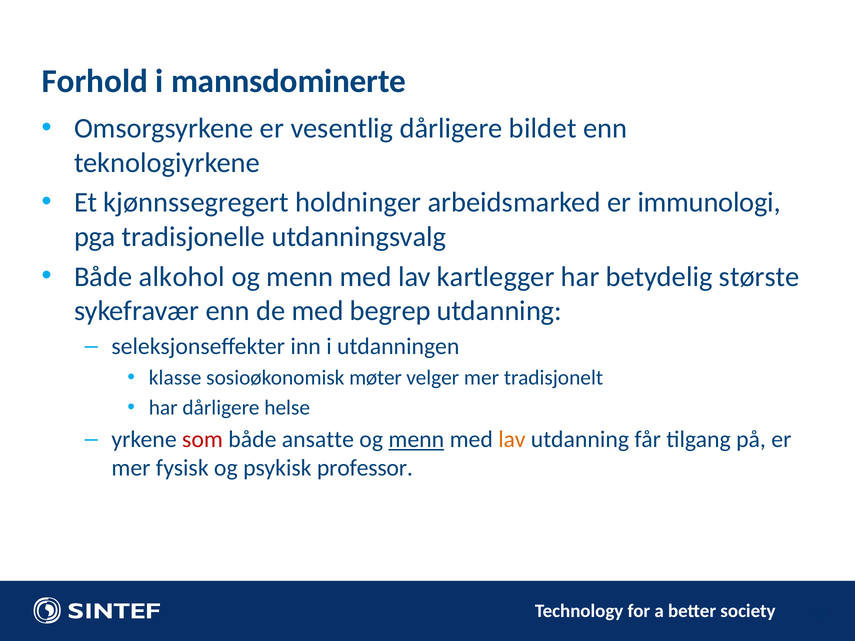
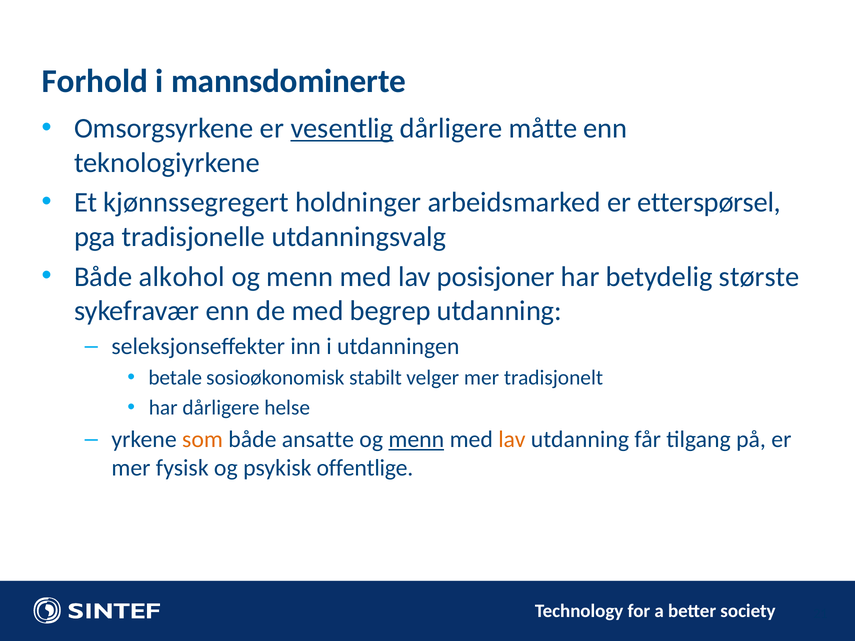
vesentlig underline: none -> present
bildet: bildet -> måtte
immunologi: immunologi -> etterspørsel
kartlegger: kartlegger -> posisjoner
klasse: klasse -> betale
møter: møter -> stabilt
som colour: red -> orange
professor: professor -> offentlige
